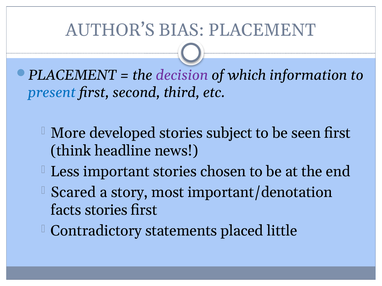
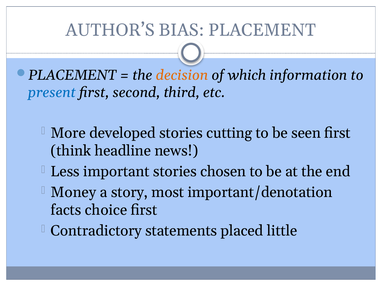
decision colour: purple -> orange
subject: subject -> cutting
Scared: Scared -> Money
facts stories: stories -> choice
